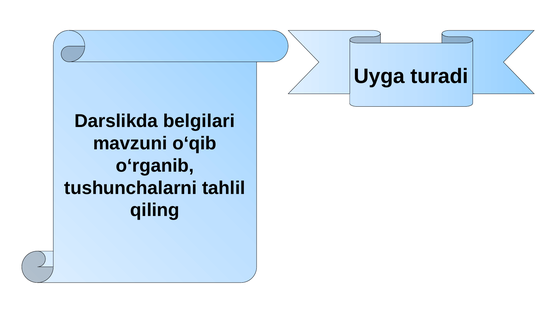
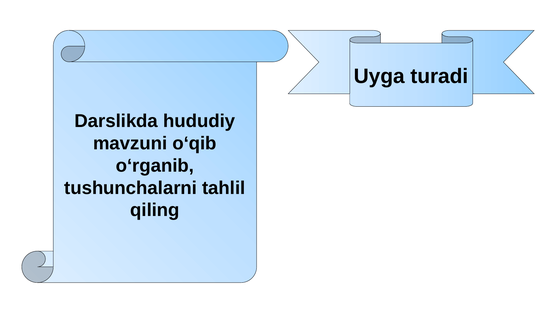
belgilari: belgilari -> hududiy
